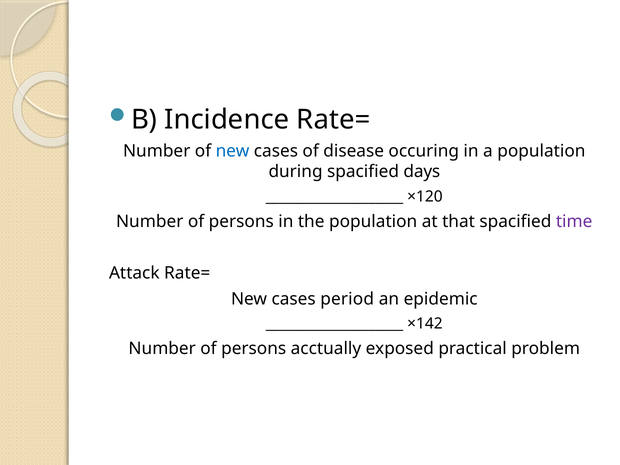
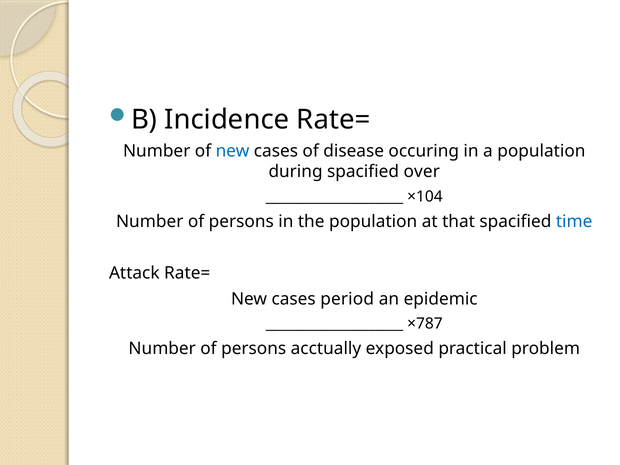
days: days -> over
×120: ×120 -> ×104
time colour: purple -> blue
×142: ×142 -> ×787
